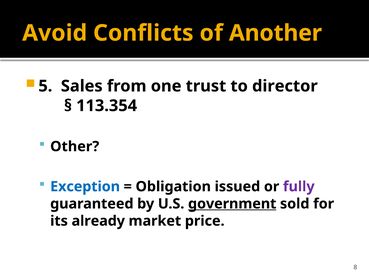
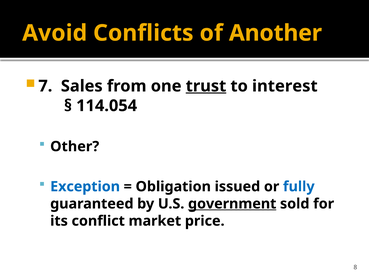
5: 5 -> 7
trust underline: none -> present
director: director -> interest
113.354: 113.354 -> 114.054
fully colour: purple -> blue
already: already -> conflict
